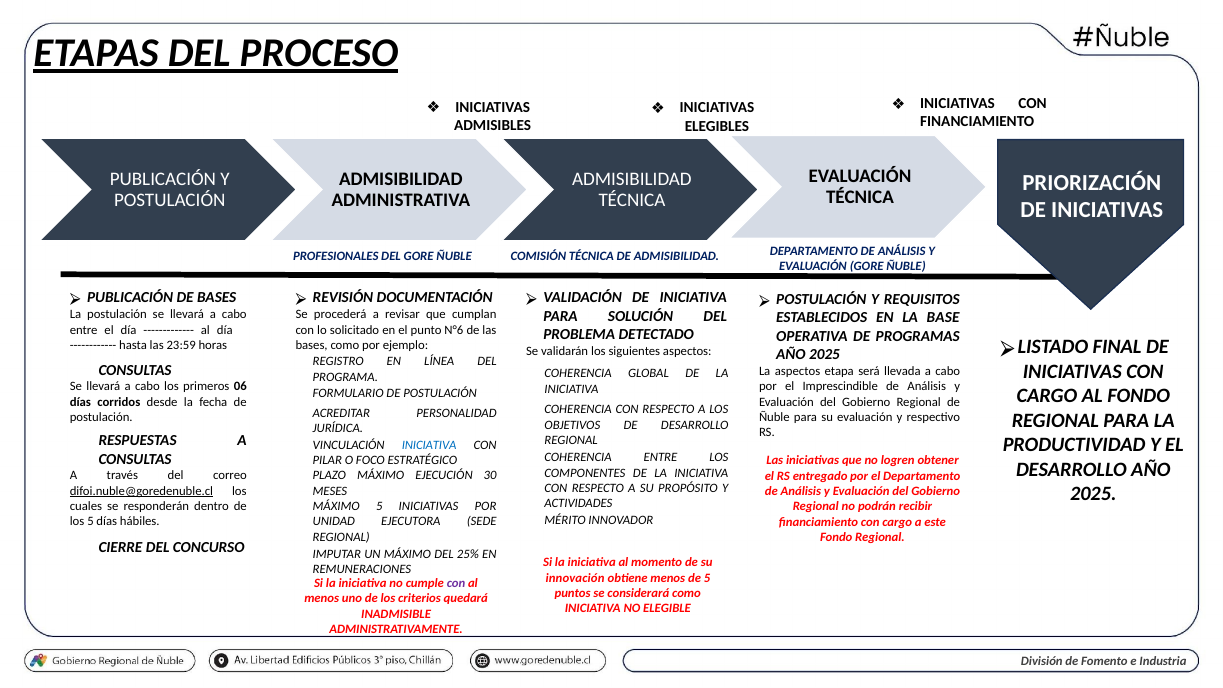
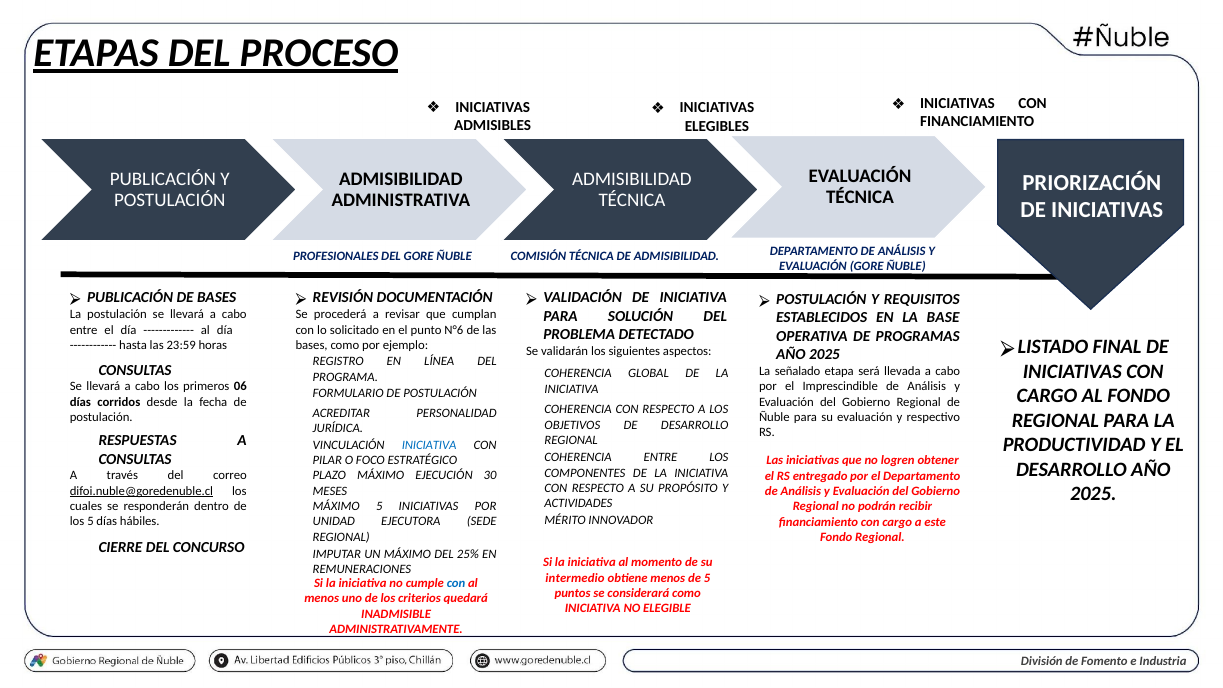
La aspectos: aspectos -> señalado
innovación: innovación -> intermedio
con at (456, 583) colour: purple -> blue
